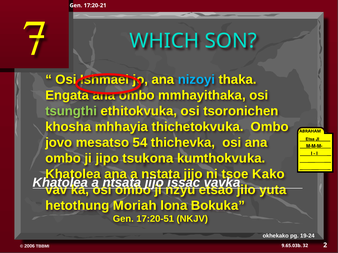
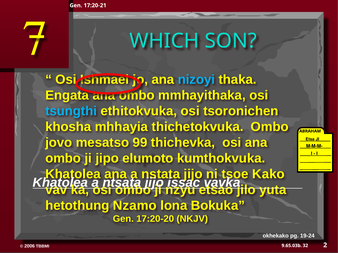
tsungthi colour: light green -> light blue
54: 54 -> 99
tsukona: tsukona -> elumoto
Moriah: Moriah -> Nzamo
17:20-51: 17:20-51 -> 17:20-20
